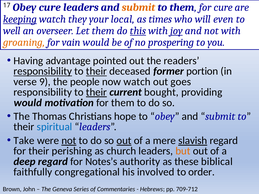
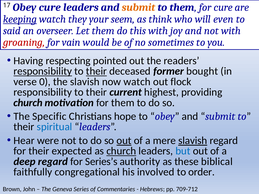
local: local -> seem
times: times -> think
well: well -> said
this underline: present -> none
joy underline: present -> none
groaning colour: orange -> red
prospering: prospering -> sometimes
advantage: advantage -> respecting
portion: portion -> bought
9: 9 -> 0
the people: people -> slavish
goes: goes -> flock
their at (96, 92) underline: present -> none
bought: bought -> highest
would at (28, 103): would -> church
Thomas: Thomas -> Specific
Take: Take -> Hear
not at (69, 141) underline: present -> none
perishing: perishing -> expected
church at (121, 151) underline: none -> present
but colour: orange -> blue
Notes’s: Notes’s -> Series’s
